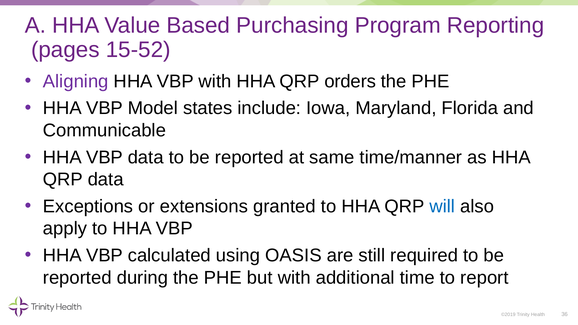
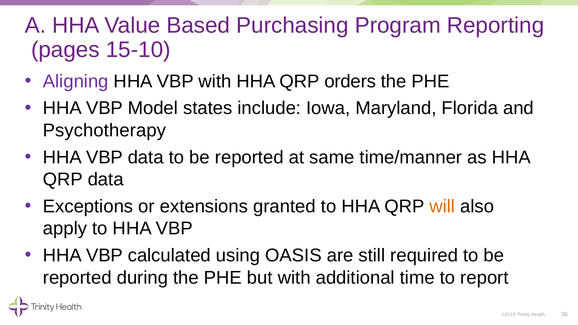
15-52: 15-52 -> 15-10
Communicable: Communicable -> Psychotherapy
will colour: blue -> orange
